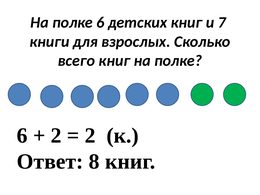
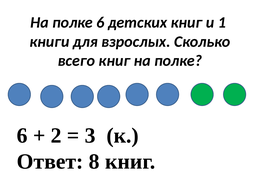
7: 7 -> 1
2 at (90, 136): 2 -> 3
